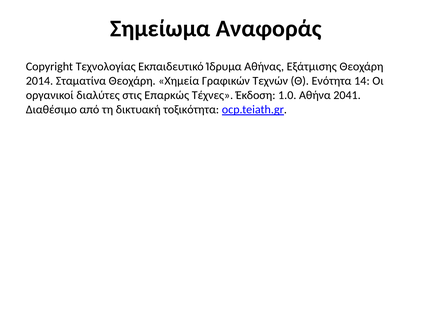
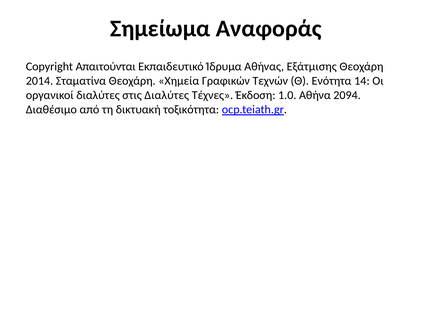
Τεχνολογίας: Τεχνολογίας -> Απαιτούνται
στις Επαρκώς: Επαρκώς -> Διαλύτες
2041: 2041 -> 2094
